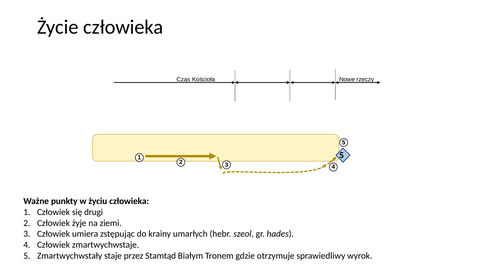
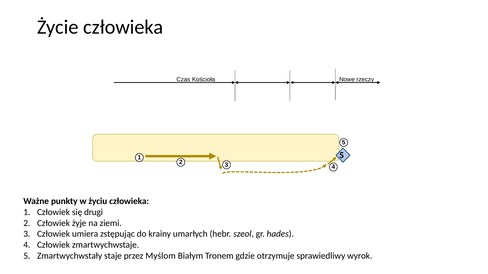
Stamtąd: Stamtąd -> Myślom
